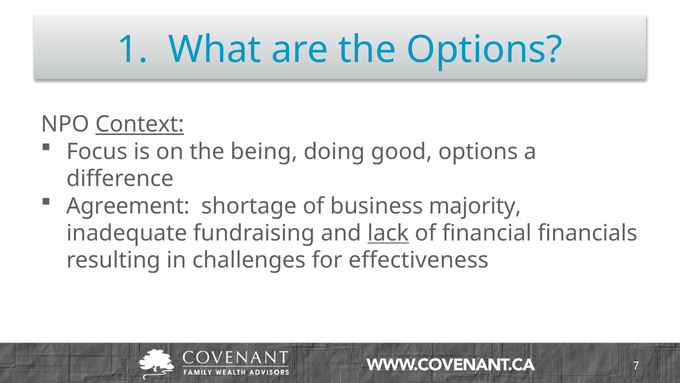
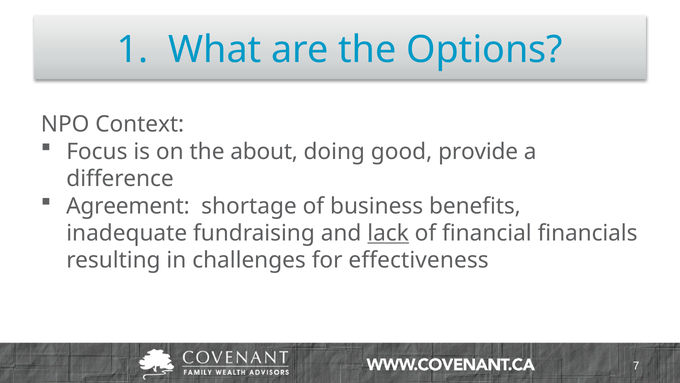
Context underline: present -> none
being: being -> about
good options: options -> provide
majority: majority -> benefits
